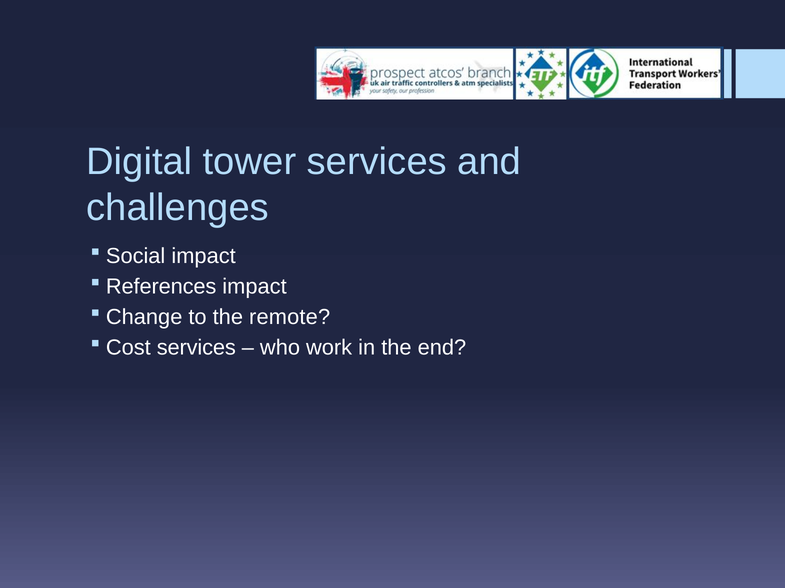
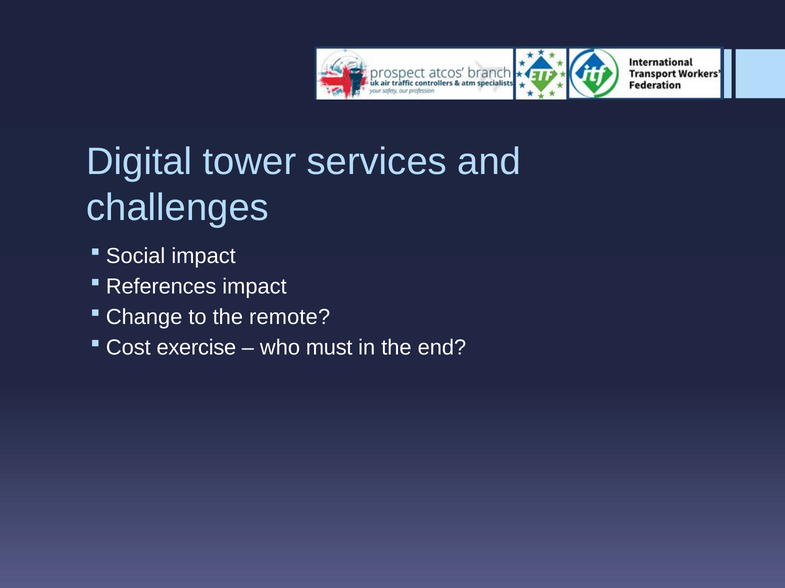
Cost services: services -> exercise
work: work -> must
